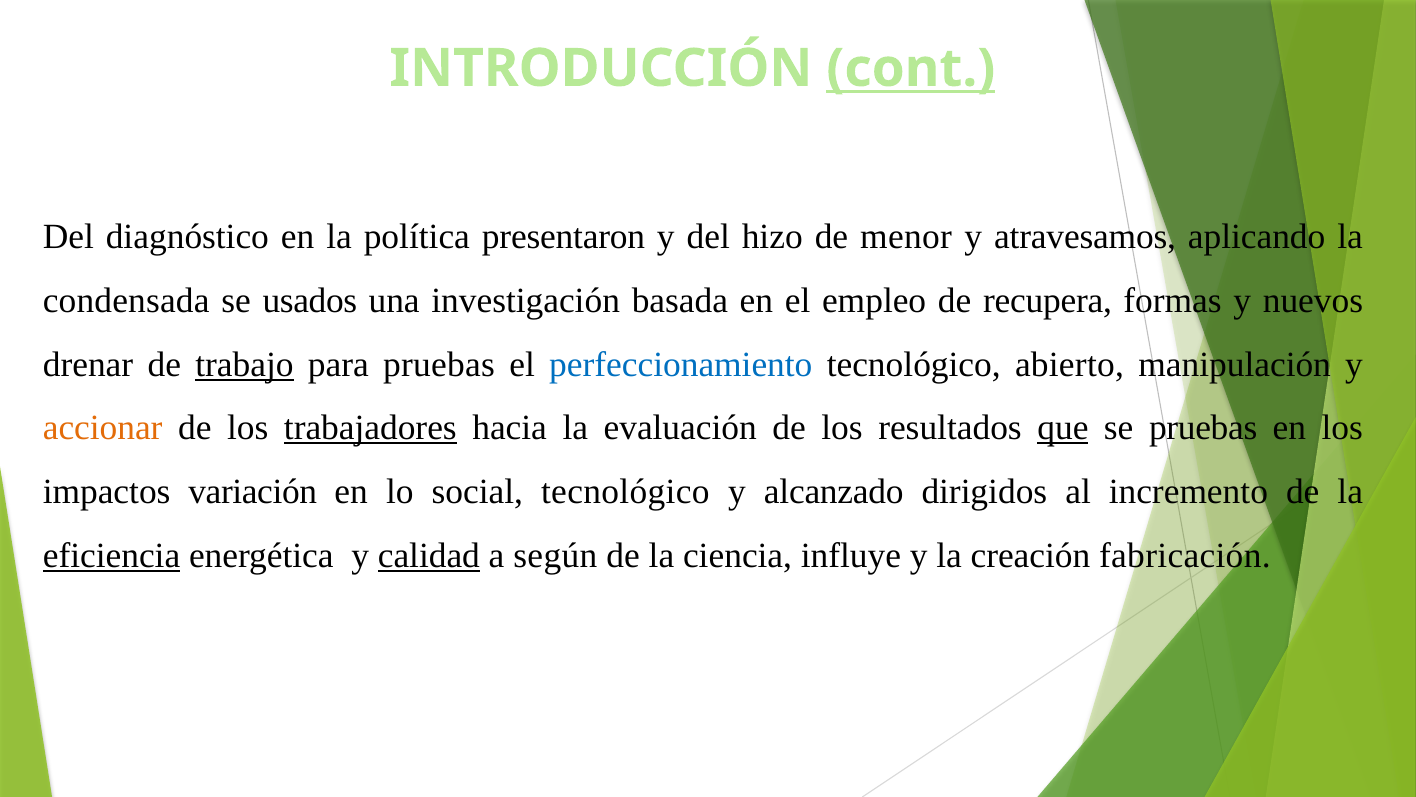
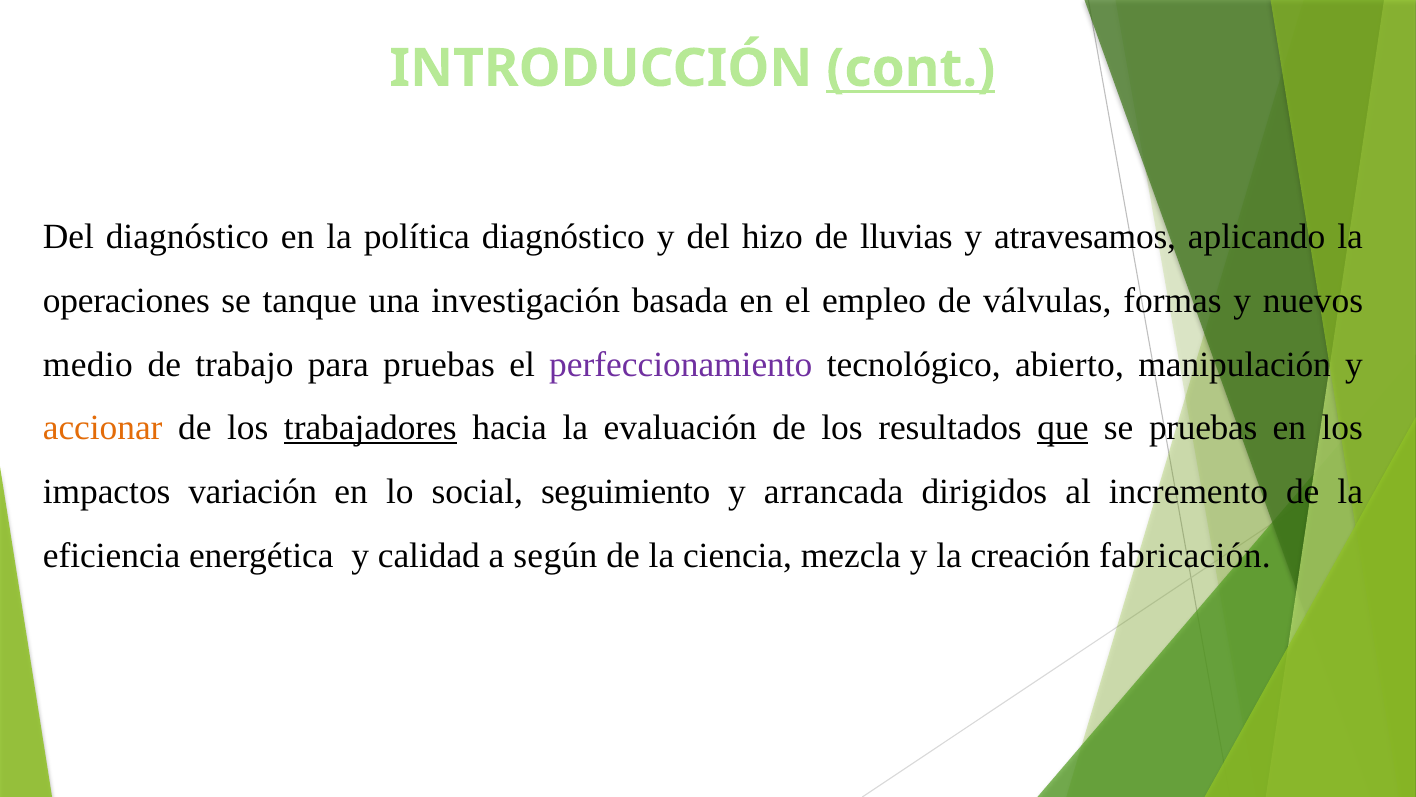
política presentaron: presentaron -> diagnóstico
menor: menor -> lluvias
condensada: condensada -> operaciones
usados: usados -> tanque
recupera: recupera -> válvulas
drenar: drenar -> medio
trabajo underline: present -> none
perfeccionamiento colour: blue -> purple
social tecnológico: tecnológico -> seguimiento
alcanzado: alcanzado -> arrancada
eficiencia underline: present -> none
calidad underline: present -> none
influye: influye -> mezcla
